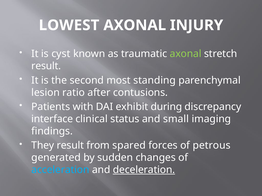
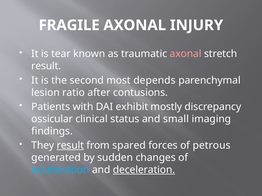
LOWEST: LOWEST -> FRAGILE
cyst: cyst -> tear
axonal at (186, 54) colour: light green -> pink
standing: standing -> depends
during: during -> mostly
interface: interface -> ossicular
result at (70, 146) underline: none -> present
